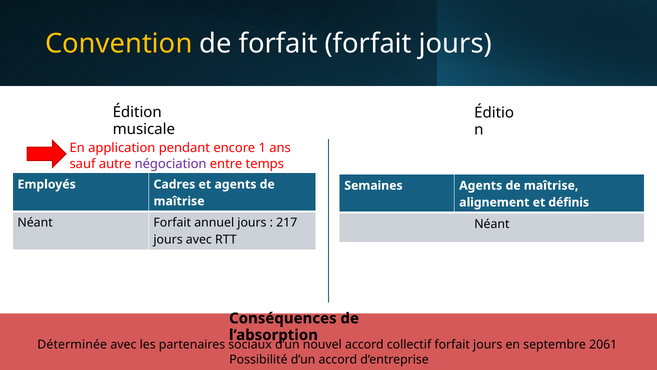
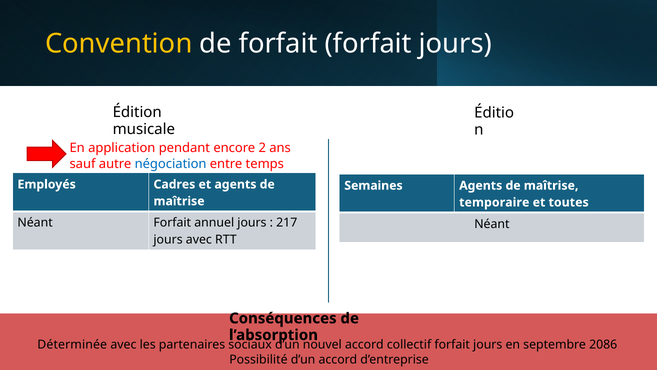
1: 1 -> 2
négociation colour: purple -> blue
alignement: alignement -> temporaire
définis: définis -> toutes
2061: 2061 -> 2086
